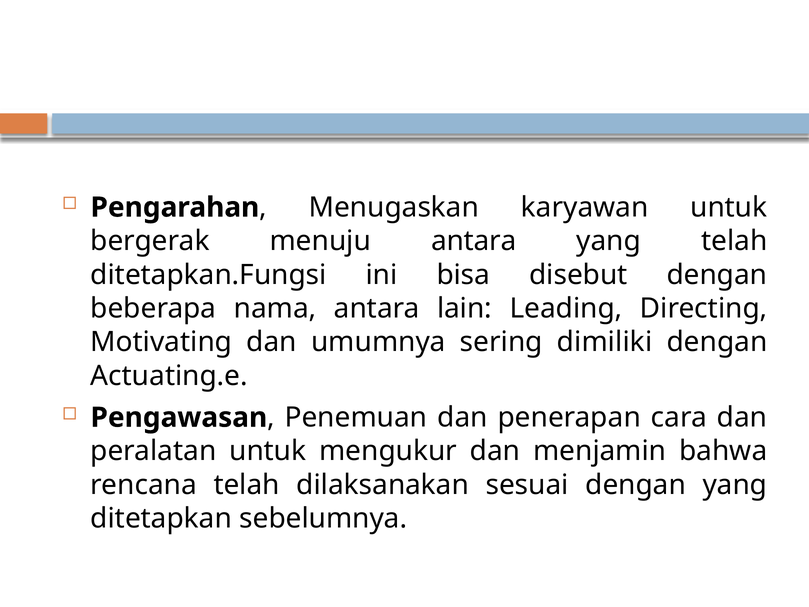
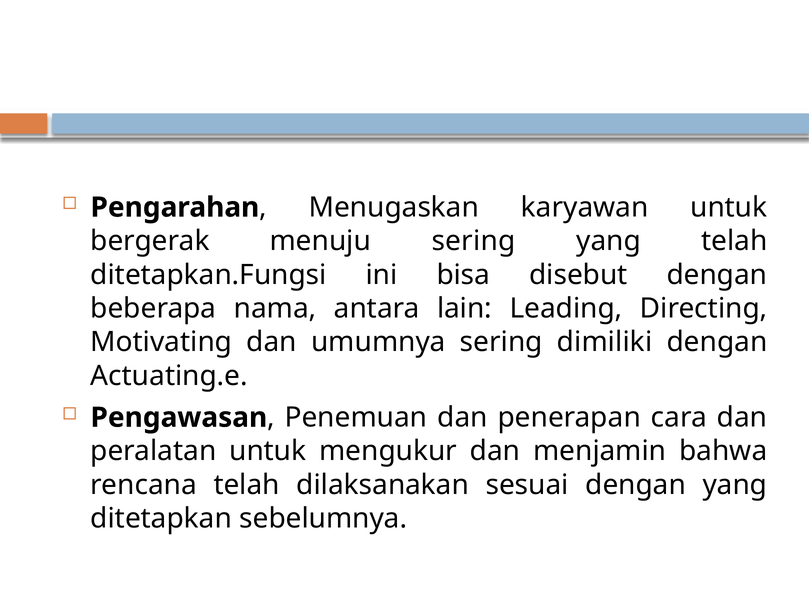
menuju antara: antara -> sering
